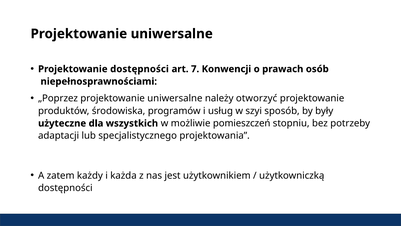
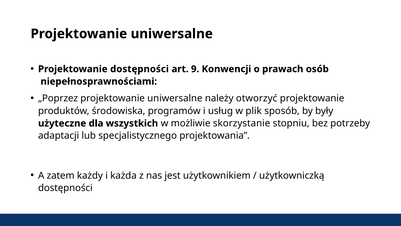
7: 7 -> 9
szyi: szyi -> plik
pomieszczeń: pomieszczeń -> skorzystanie
